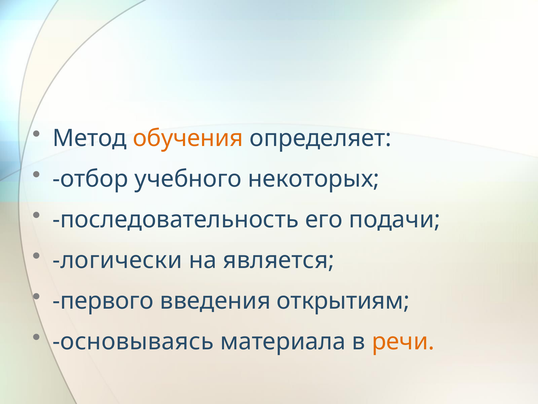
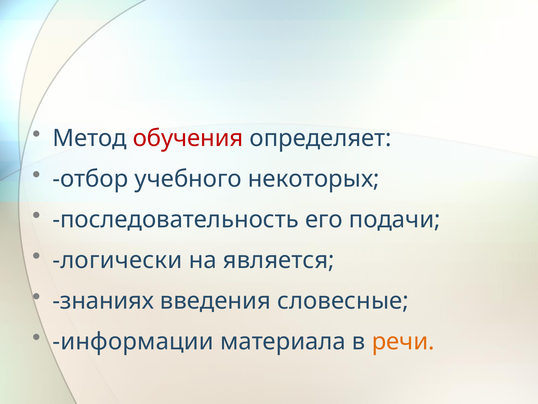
обучения colour: orange -> red
первого: первого -> знаниях
открытиям: открытиям -> словесные
основываясь: основываясь -> информации
